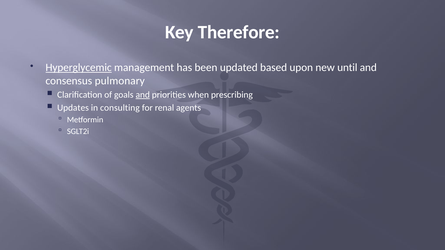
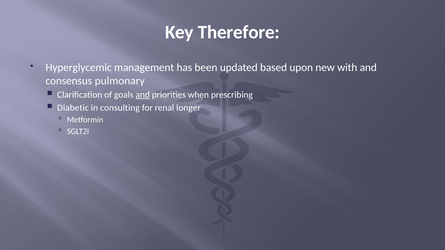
Hyperglycemic underline: present -> none
until: until -> with
Updates: Updates -> Diabetic
agents: agents -> longer
